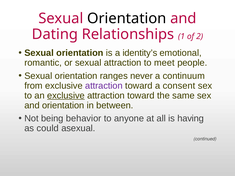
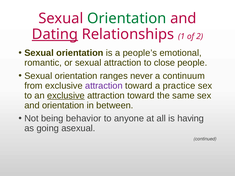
Orientation at (127, 18) colour: black -> green
Dating underline: none -> present
identity’s: identity’s -> people’s
meet: meet -> close
consent: consent -> practice
could: could -> going
